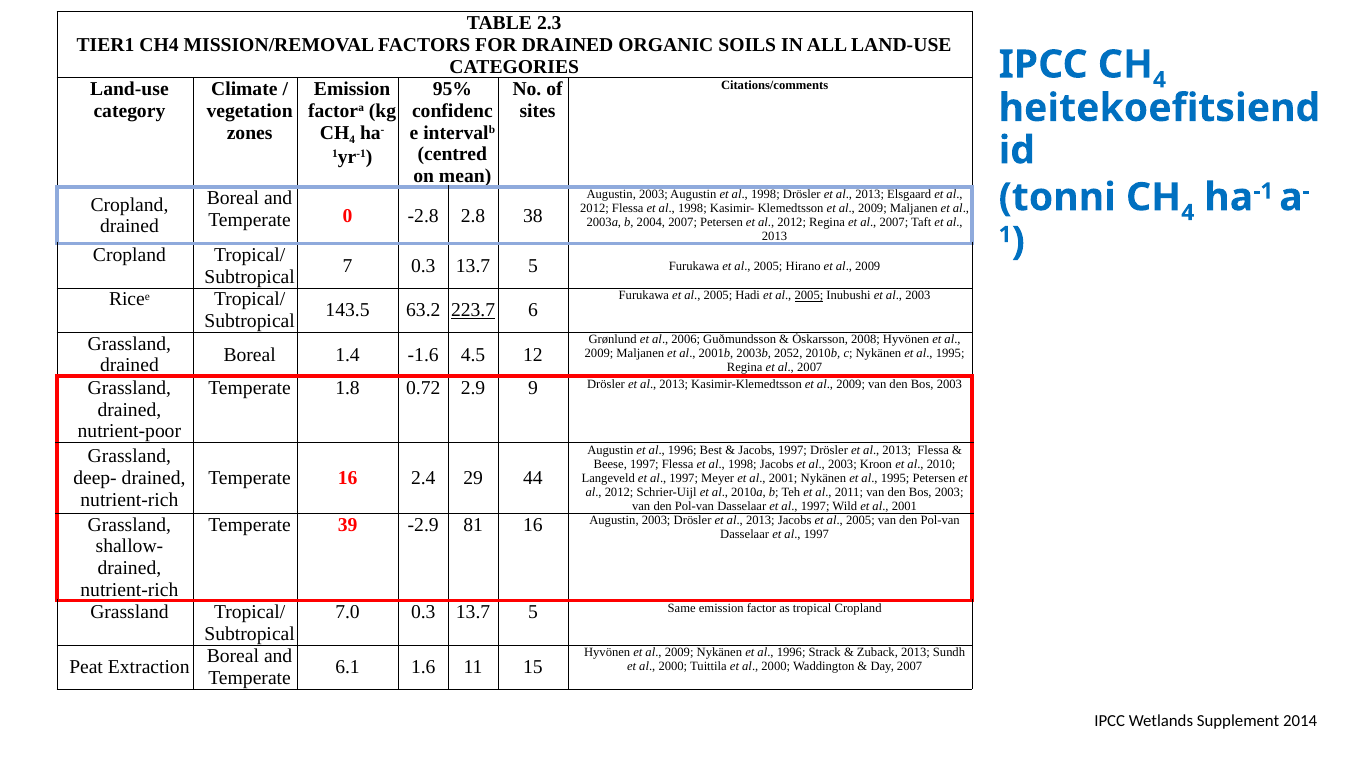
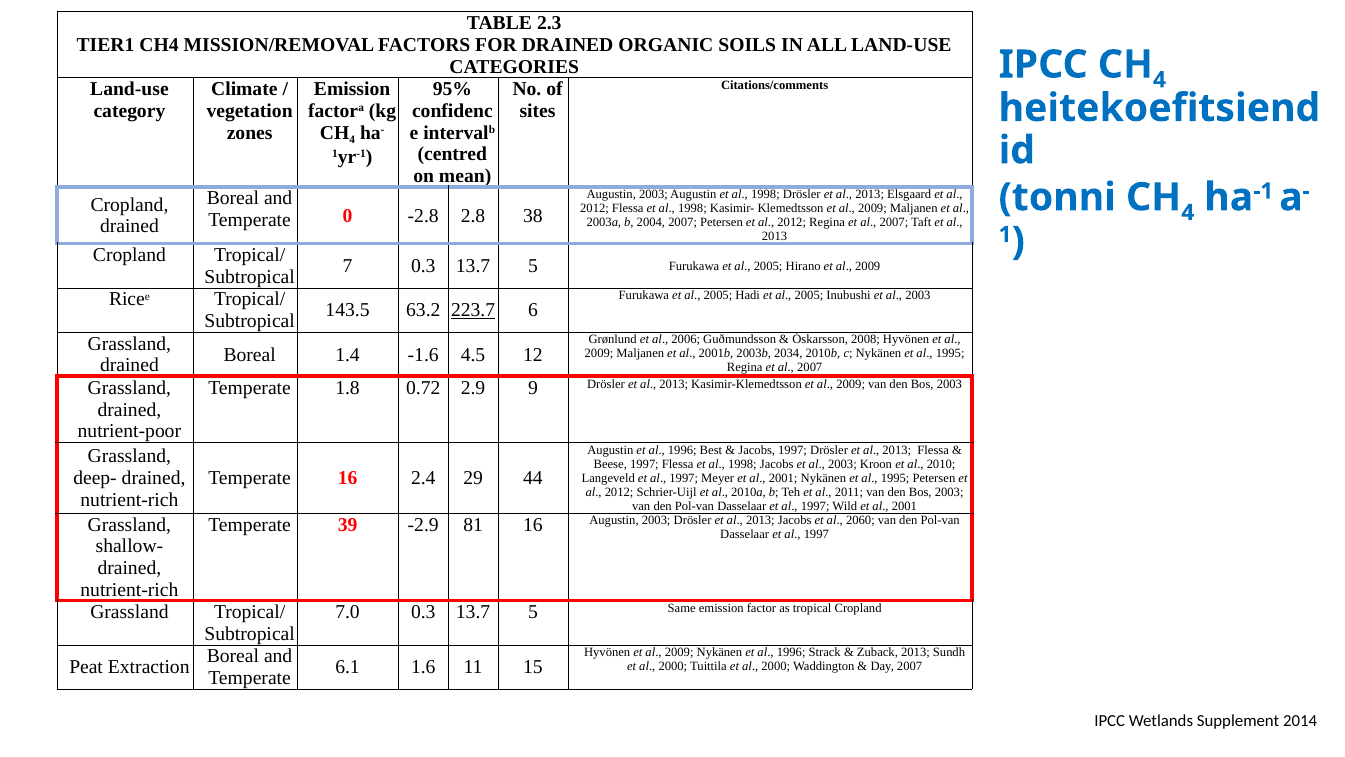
2005 at (809, 295) underline: present -> none
2052: 2052 -> 2034
Jacobs et al 2005: 2005 -> 2060
